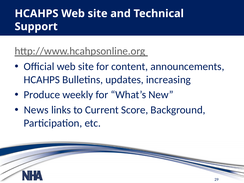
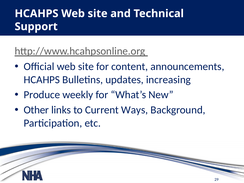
News: News -> Other
Score: Score -> Ways
